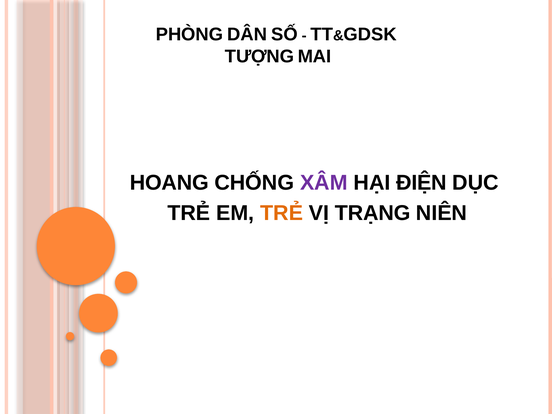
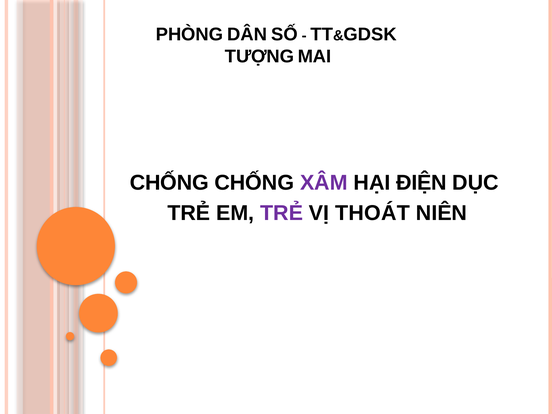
HOANG at (169, 183): HOANG -> CHỐNG
TRẺ at (282, 213) colour: orange -> purple
TRẠNG: TRẠNG -> THOÁT
